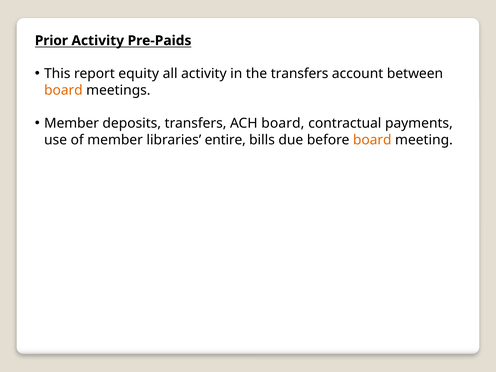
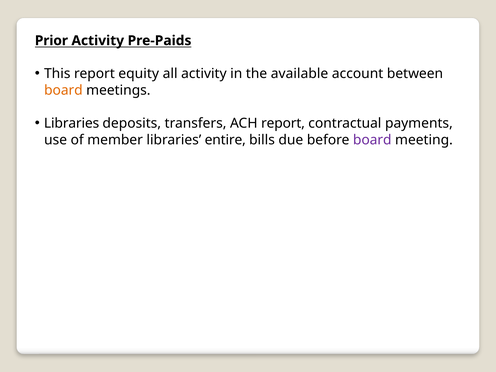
the transfers: transfers -> available
Member at (72, 123): Member -> Libraries
ACH board: board -> report
board at (372, 140) colour: orange -> purple
